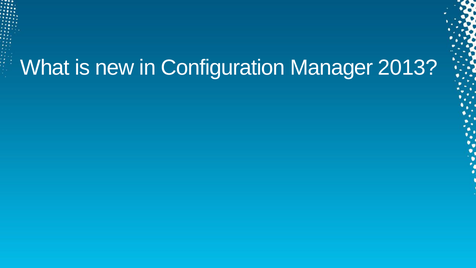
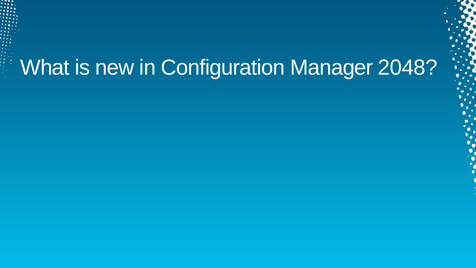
2013: 2013 -> 2048
